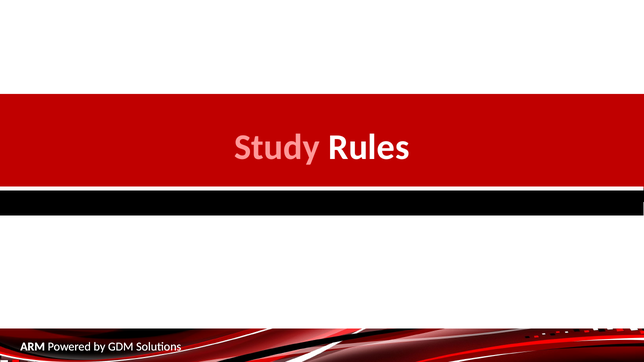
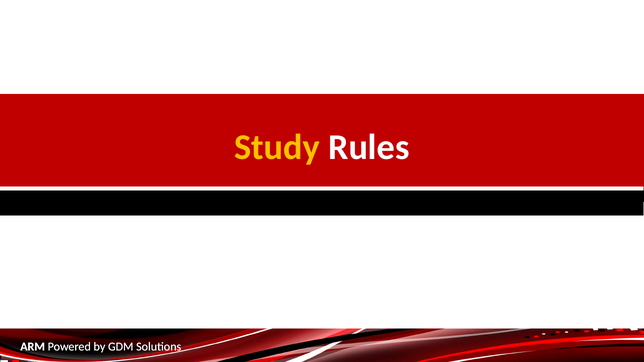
Study colour: pink -> yellow
